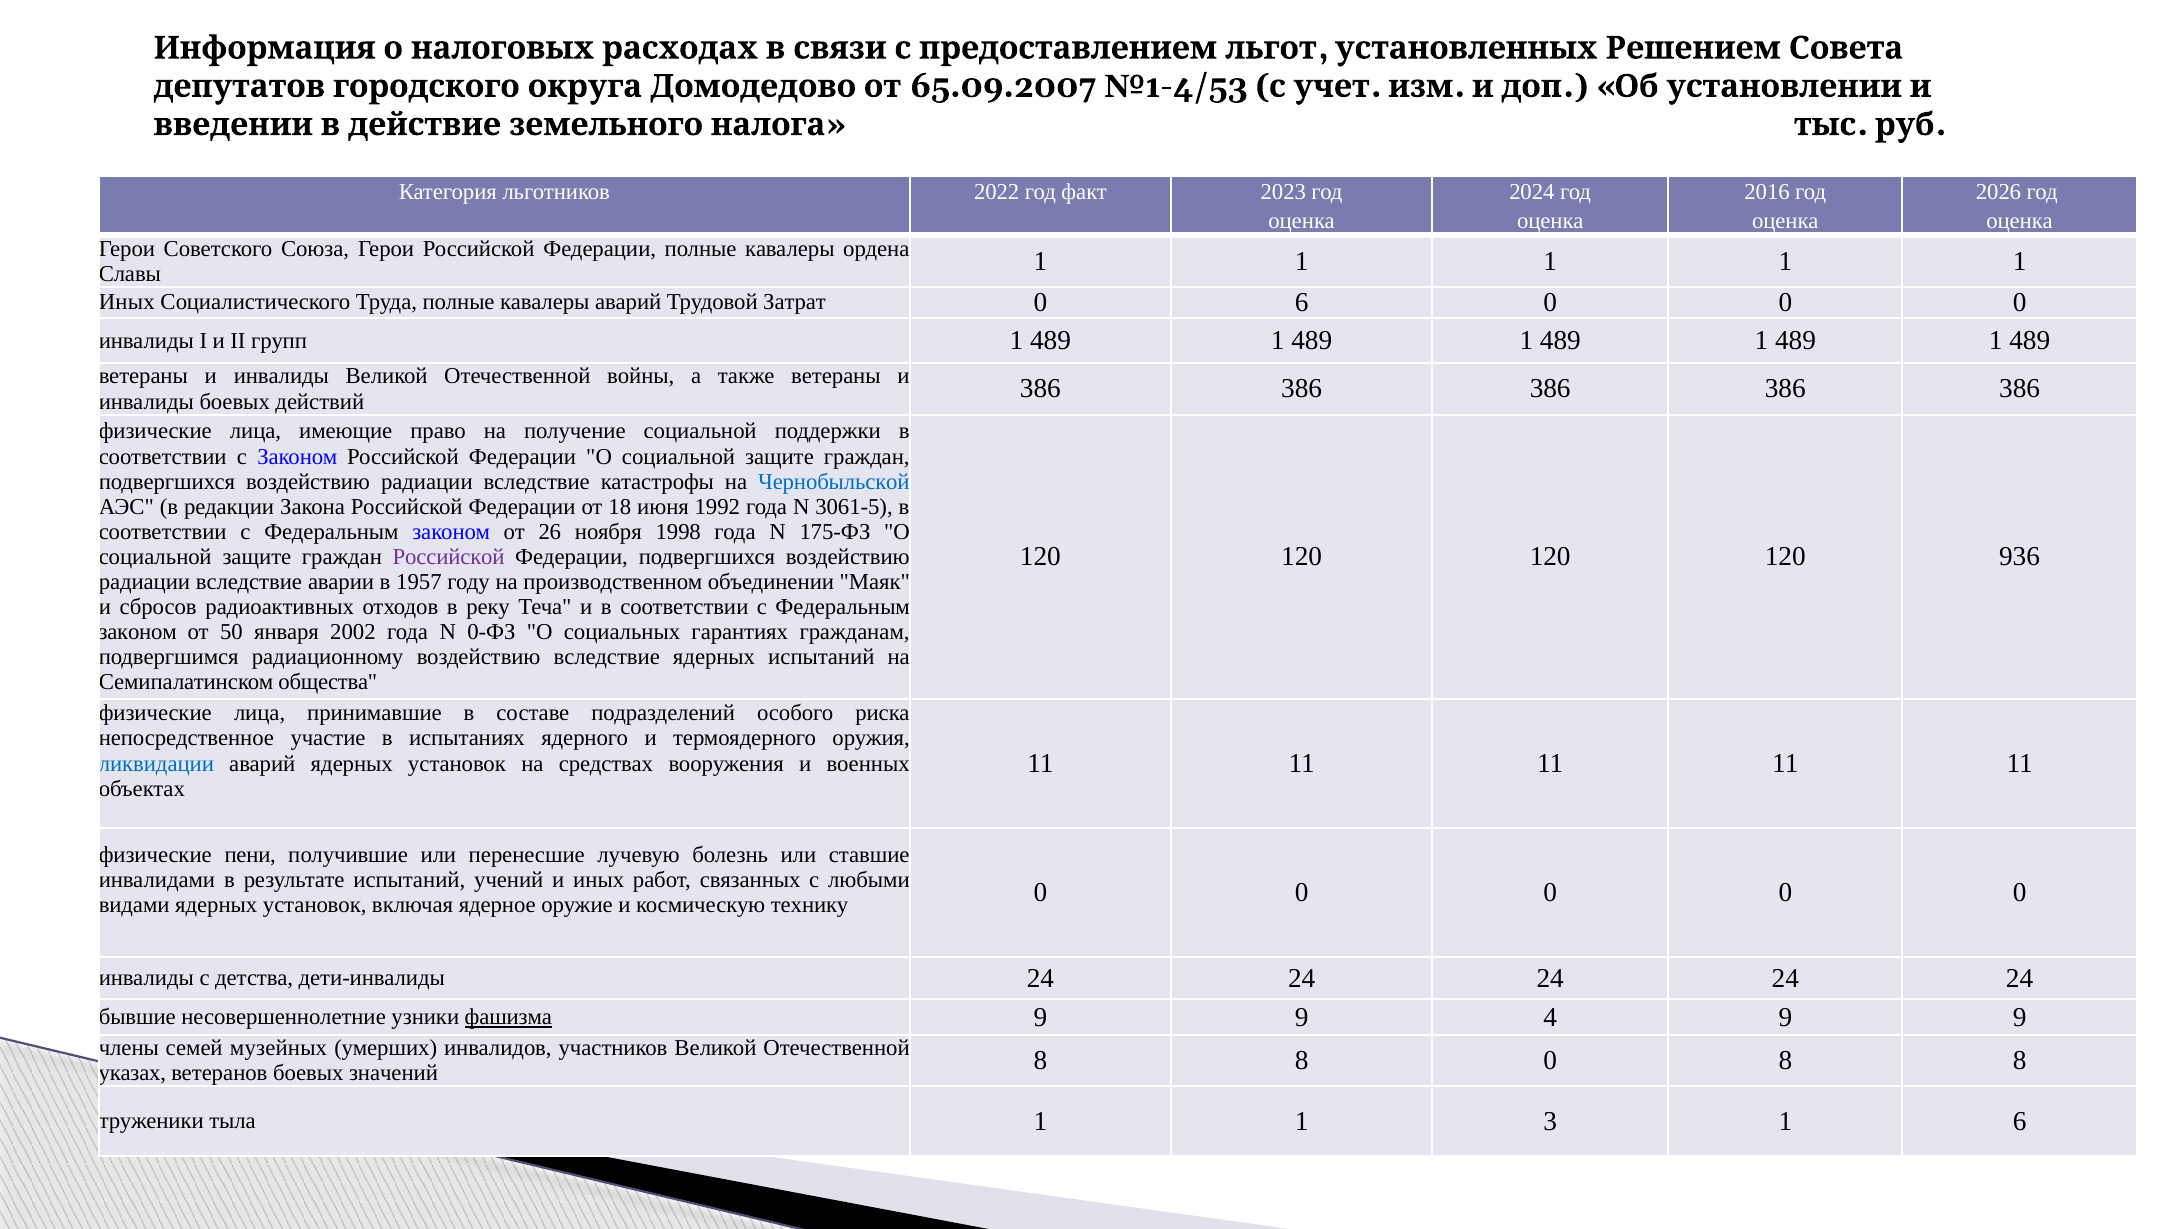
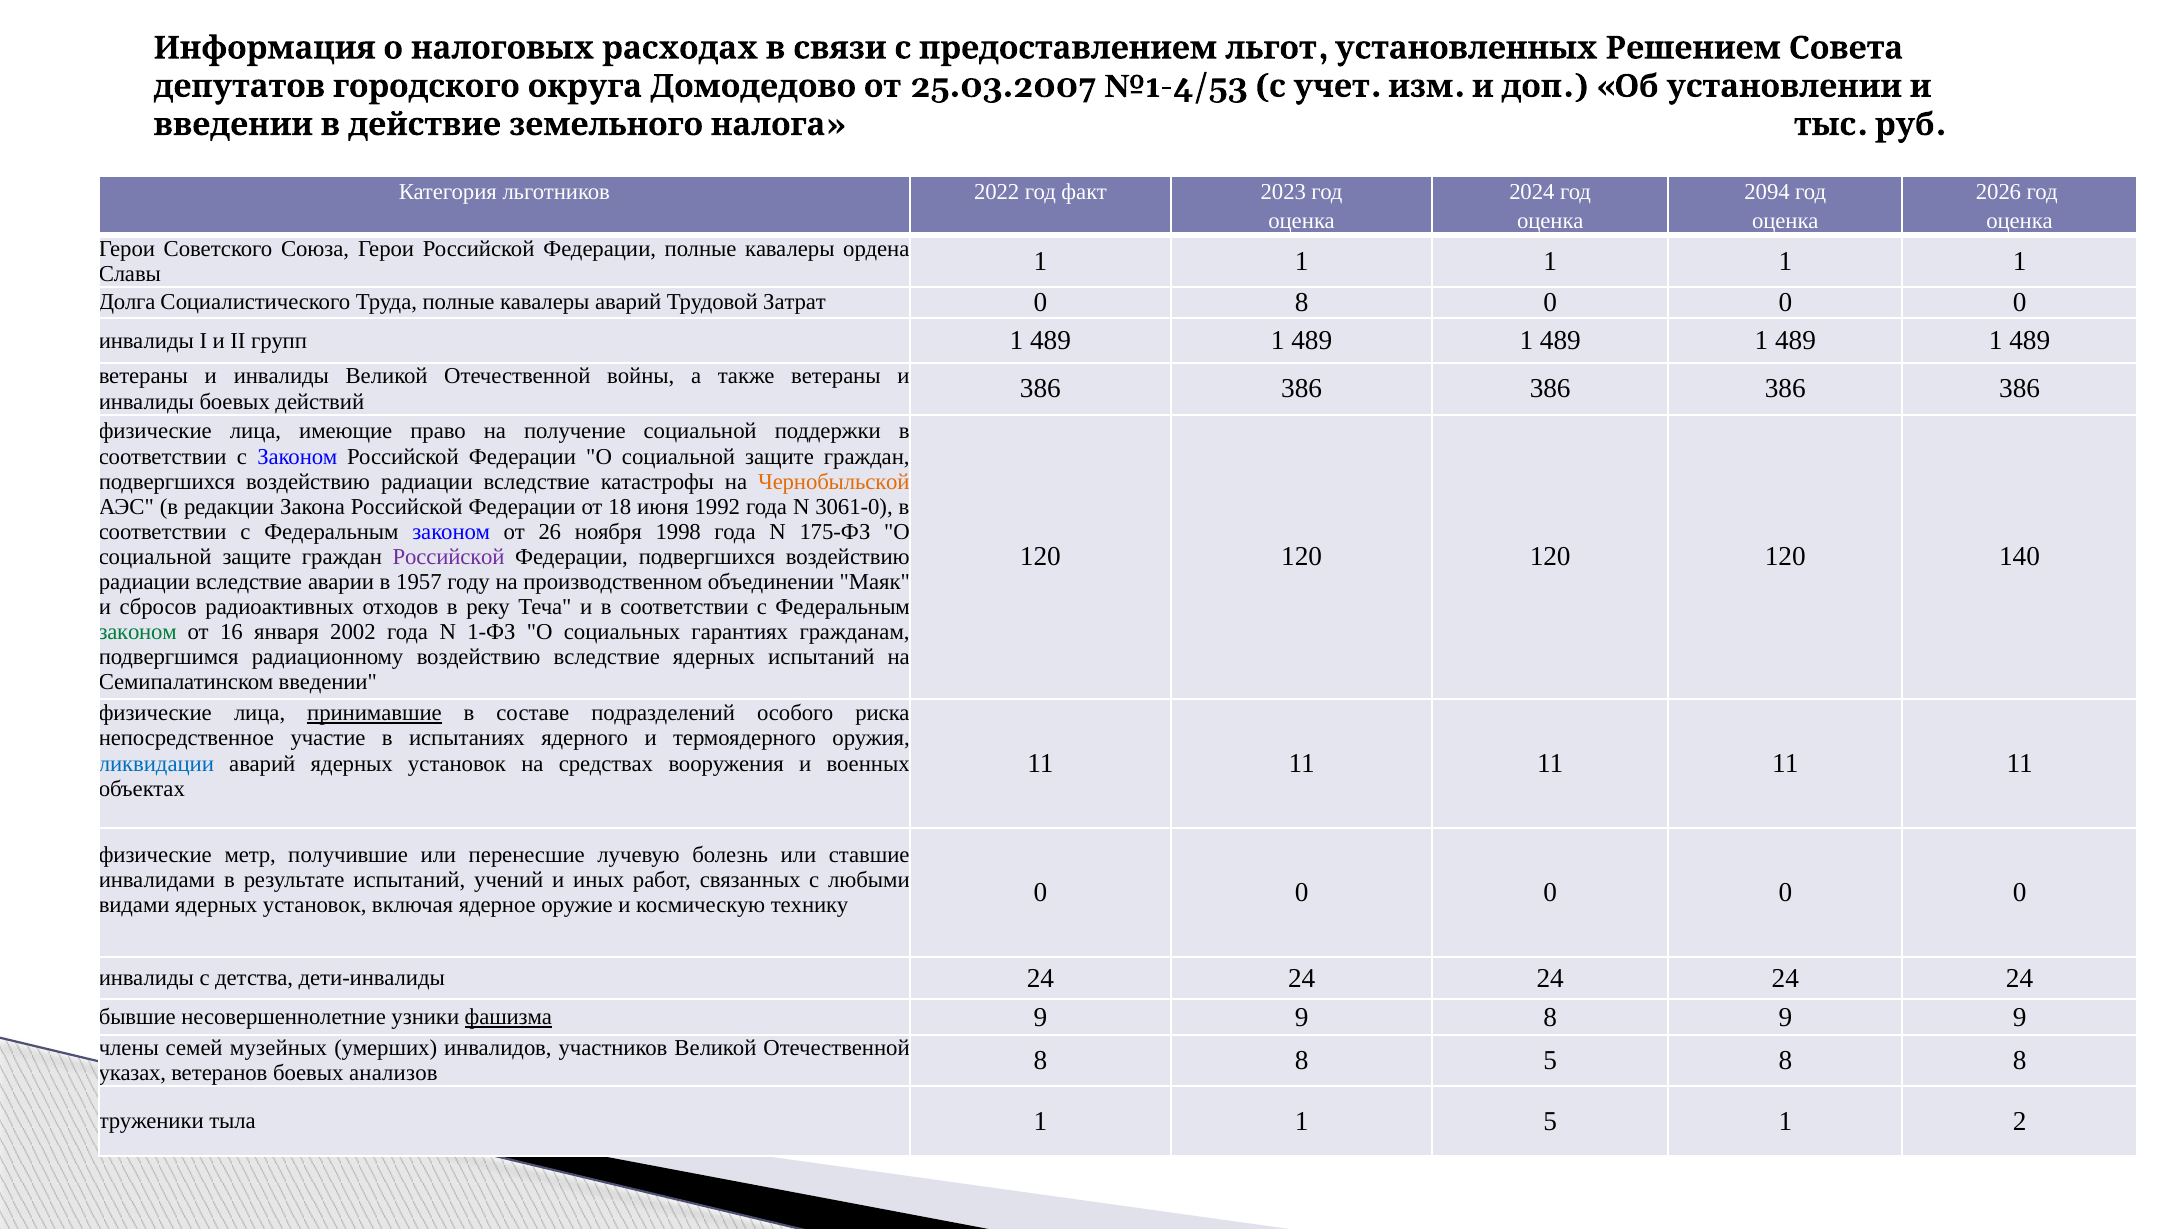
65.09.2007: 65.09.2007 -> 25.03.2007
2016: 2016 -> 2094
Иных at (127, 302): Иных -> Долга
0 6: 6 -> 8
Чернобыльской colour: blue -> orange
3061-5: 3061-5 -> 3061-0
936: 936 -> 140
законом at (138, 632) colour: black -> green
50: 50 -> 16
0-ФЗ: 0-ФЗ -> 1-ФЗ
общества: общества -> введении
принимавшие underline: none -> present
пени: пени -> метр
9 4: 4 -> 8
значений: значений -> анализов
8 0: 0 -> 5
1 3: 3 -> 5
1 6: 6 -> 2
